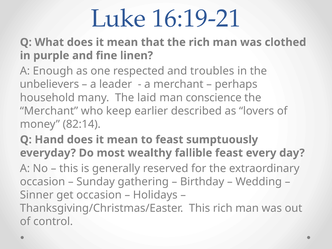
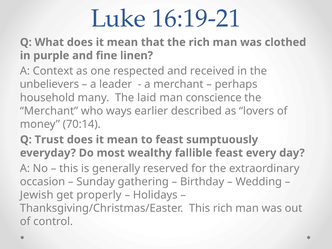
Enough: Enough -> Context
troubles: troubles -> received
keep: keep -> ways
82:14: 82:14 -> 70:14
Hand: Hand -> Trust
Sinner: Sinner -> Jewish
get occasion: occasion -> properly
